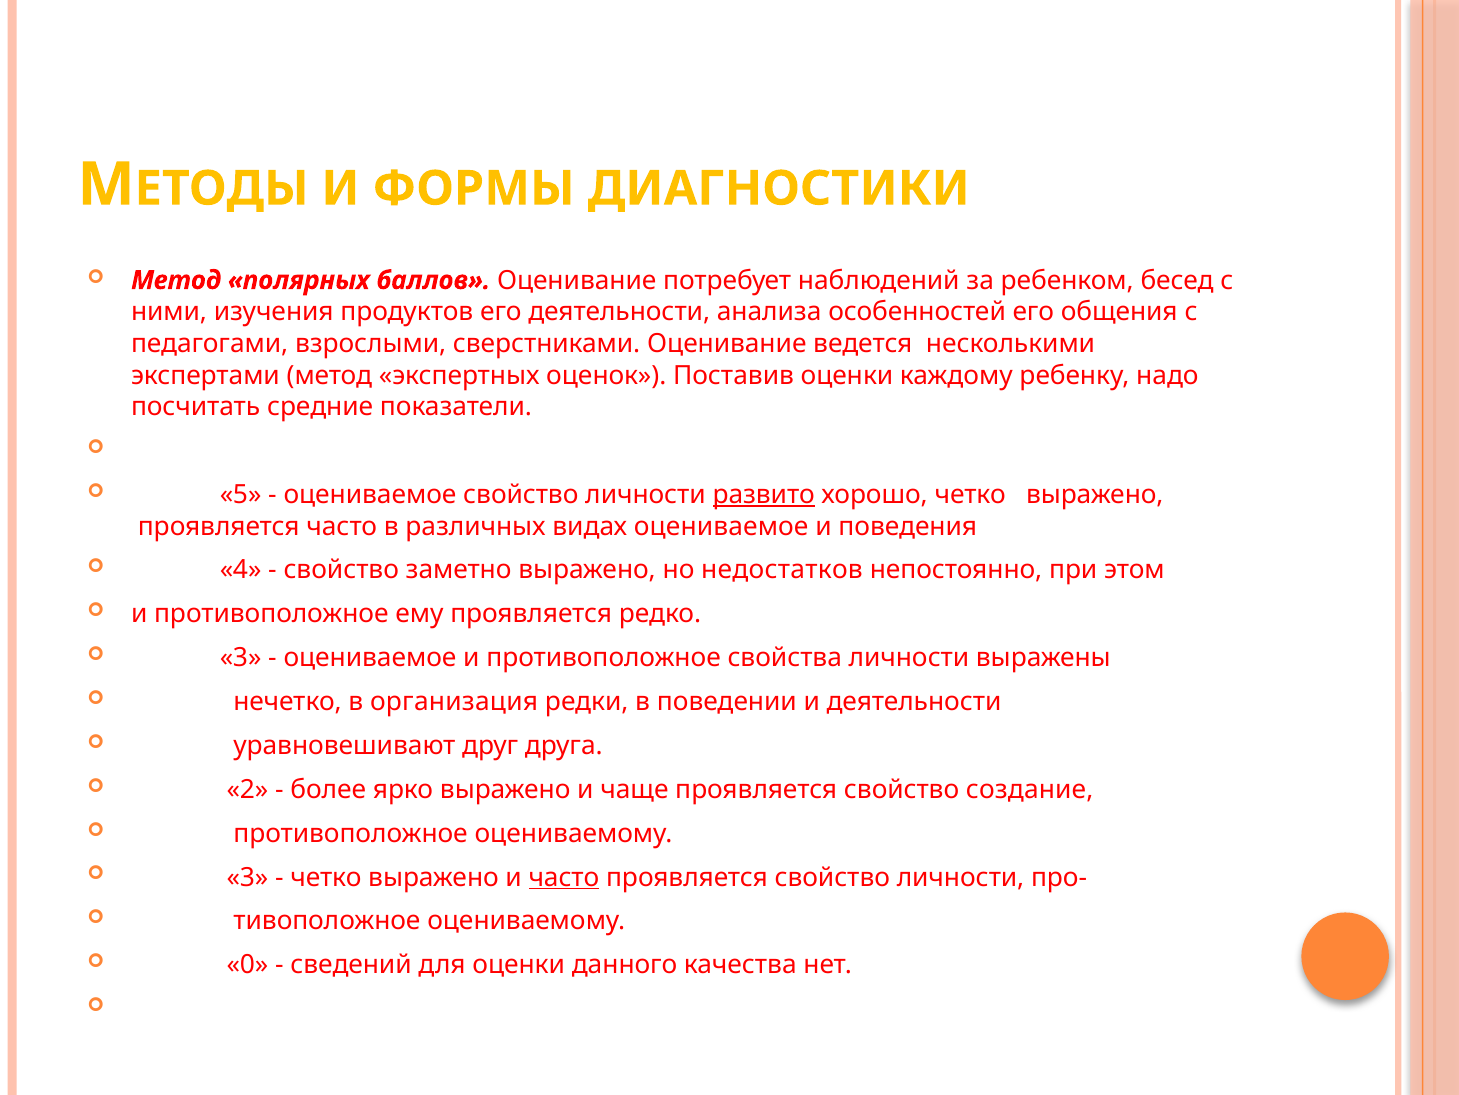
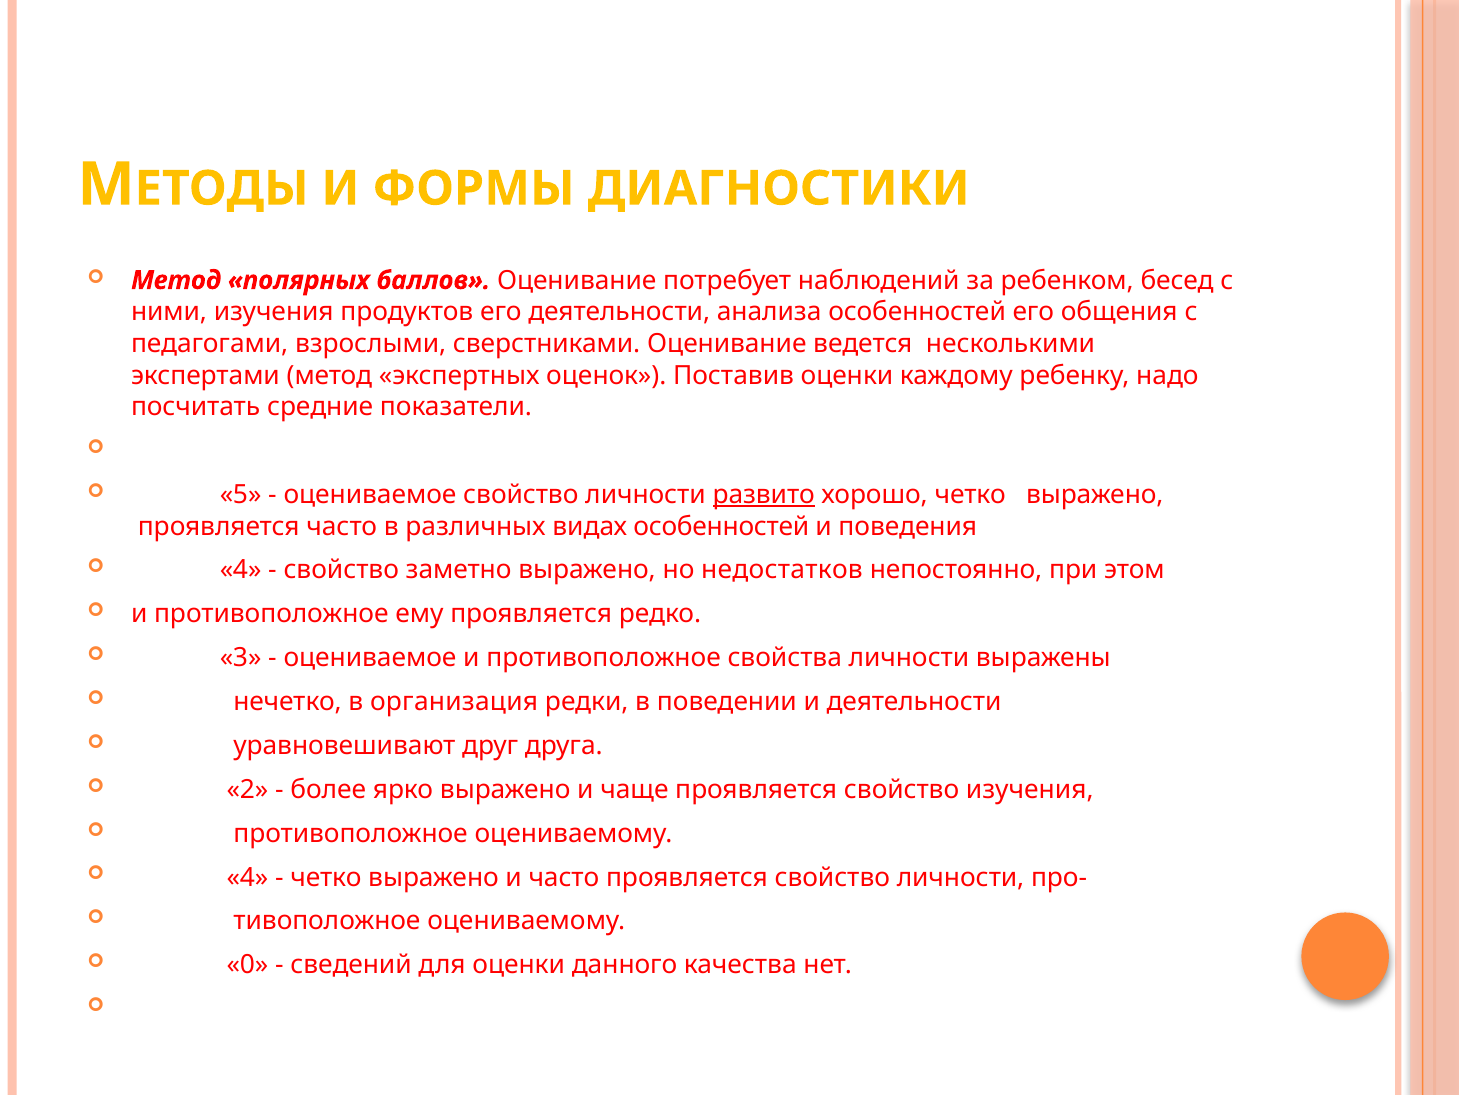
видах оцениваемое: оцениваемое -> особенностей
свойство создание: создание -> изучения
3 at (248, 877): 3 -> 4
часто at (564, 877) underline: present -> none
